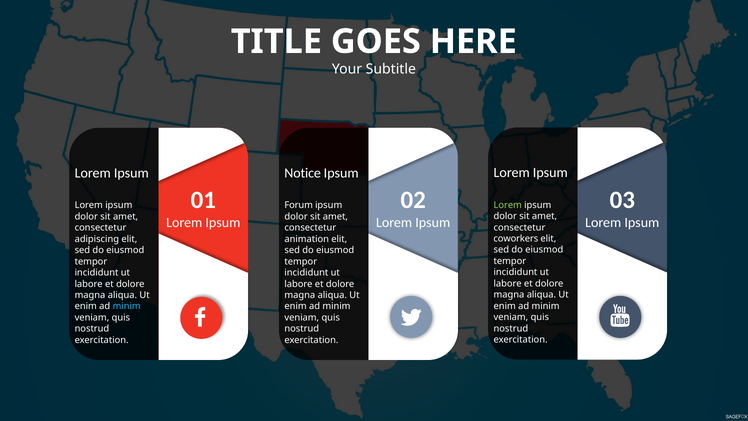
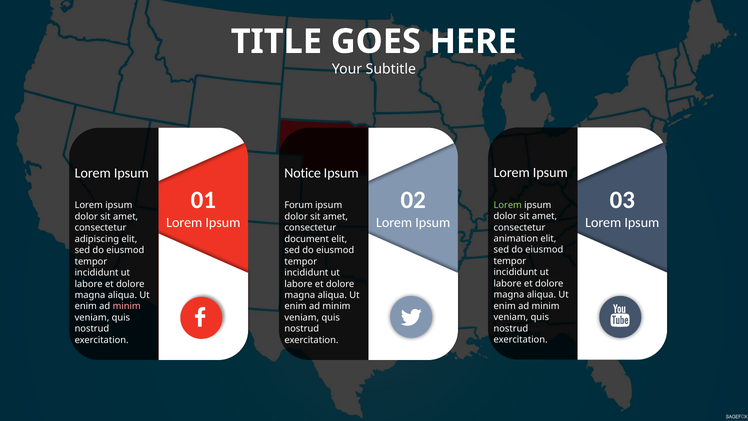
coworkers: coworkers -> animation
animation: animation -> document
minim at (127, 306) colour: light blue -> pink
